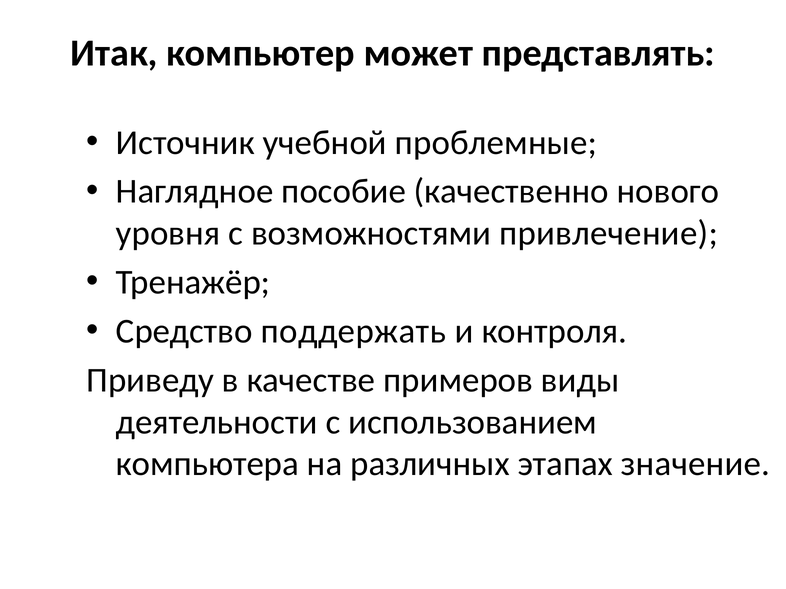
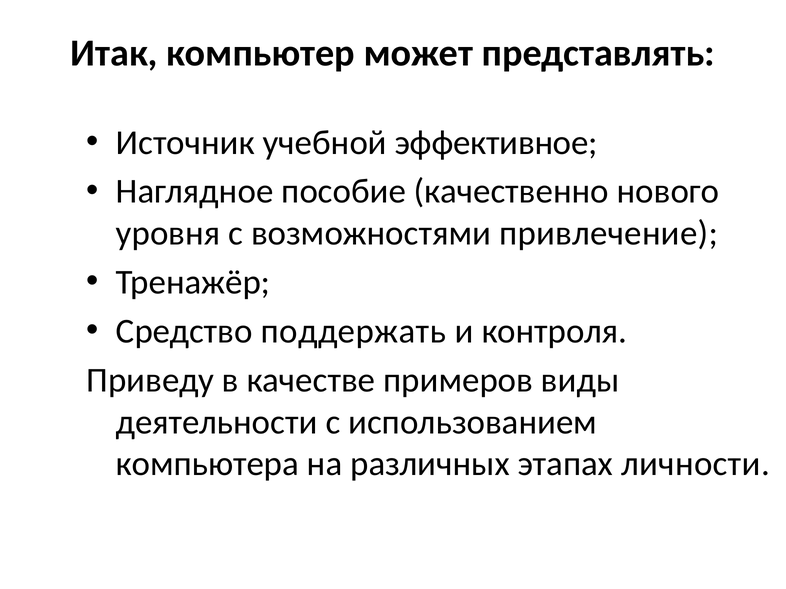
проблемные: проблемные -> эффективное
значение: значение -> личности
